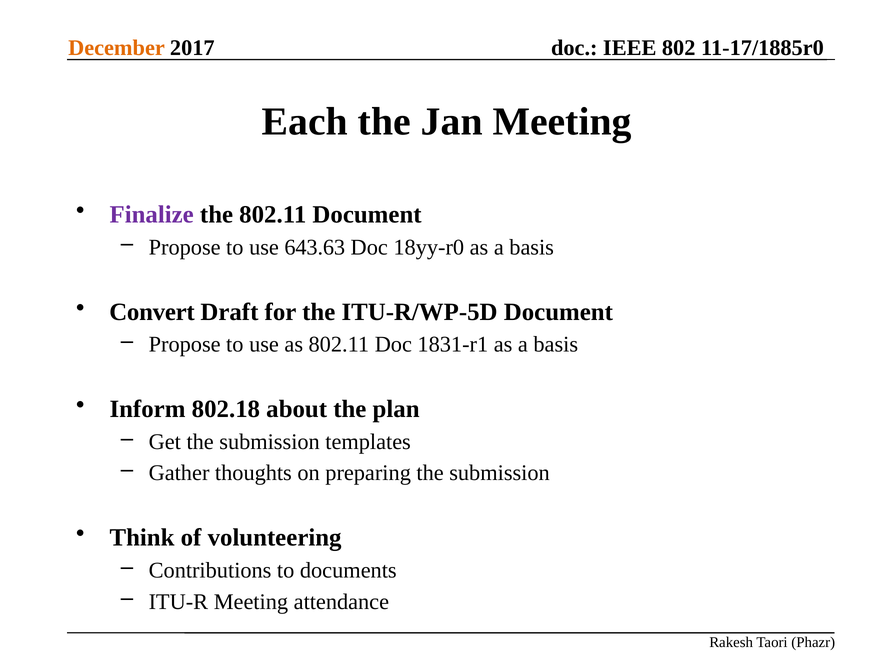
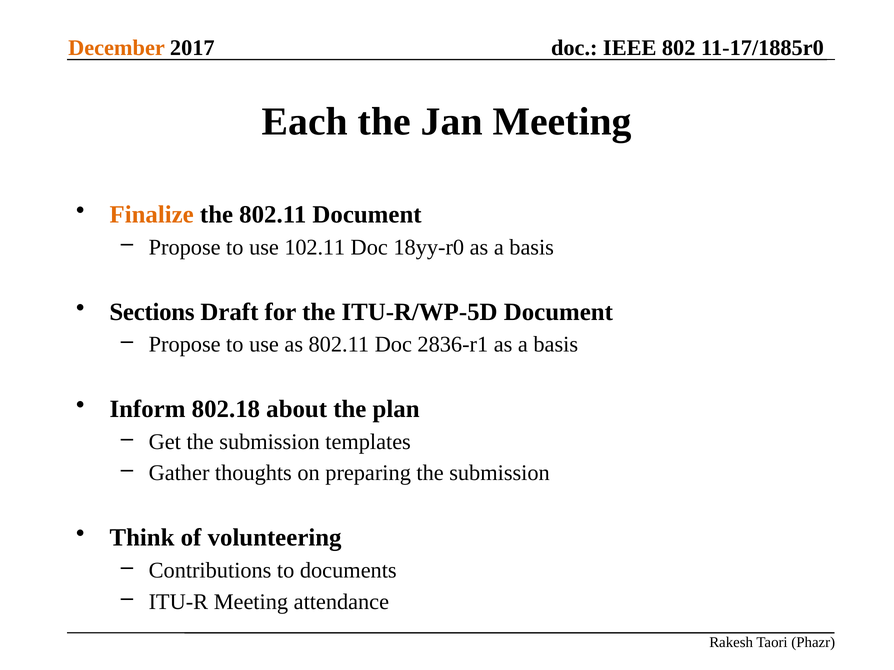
Finalize colour: purple -> orange
643.63: 643.63 -> 102.11
Convert: Convert -> Sections
1831-r1: 1831-r1 -> 2836-r1
